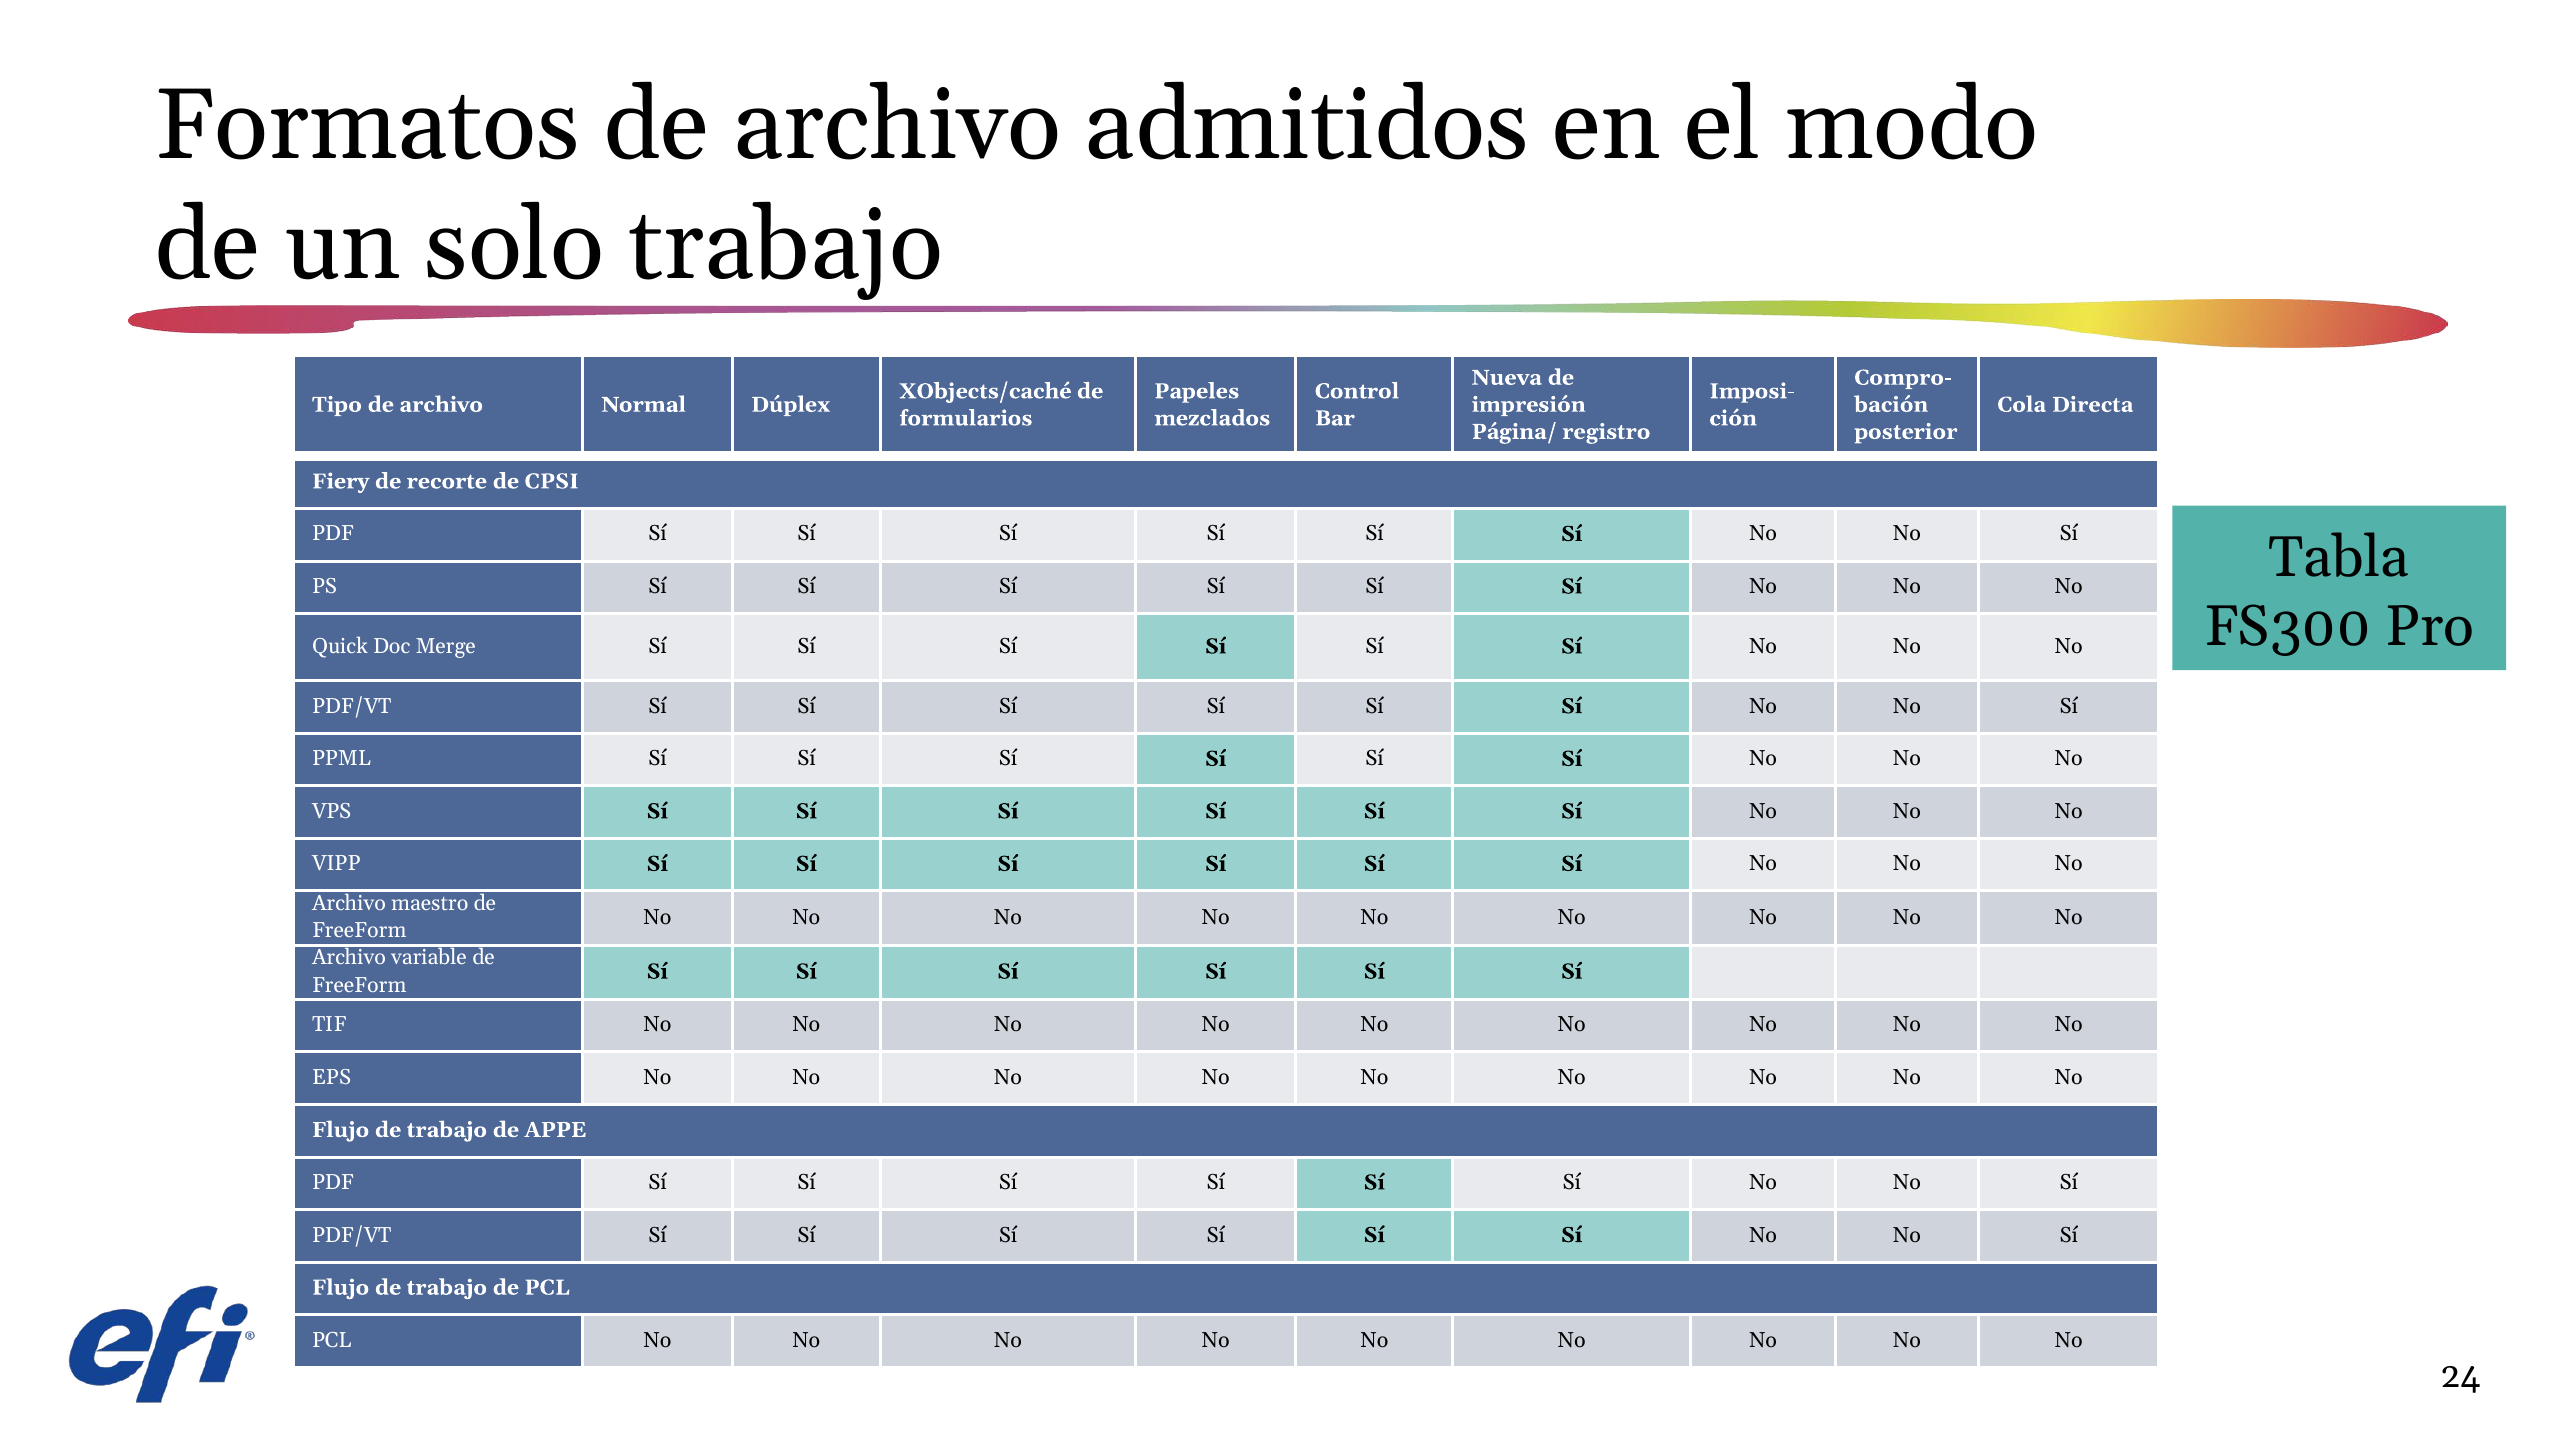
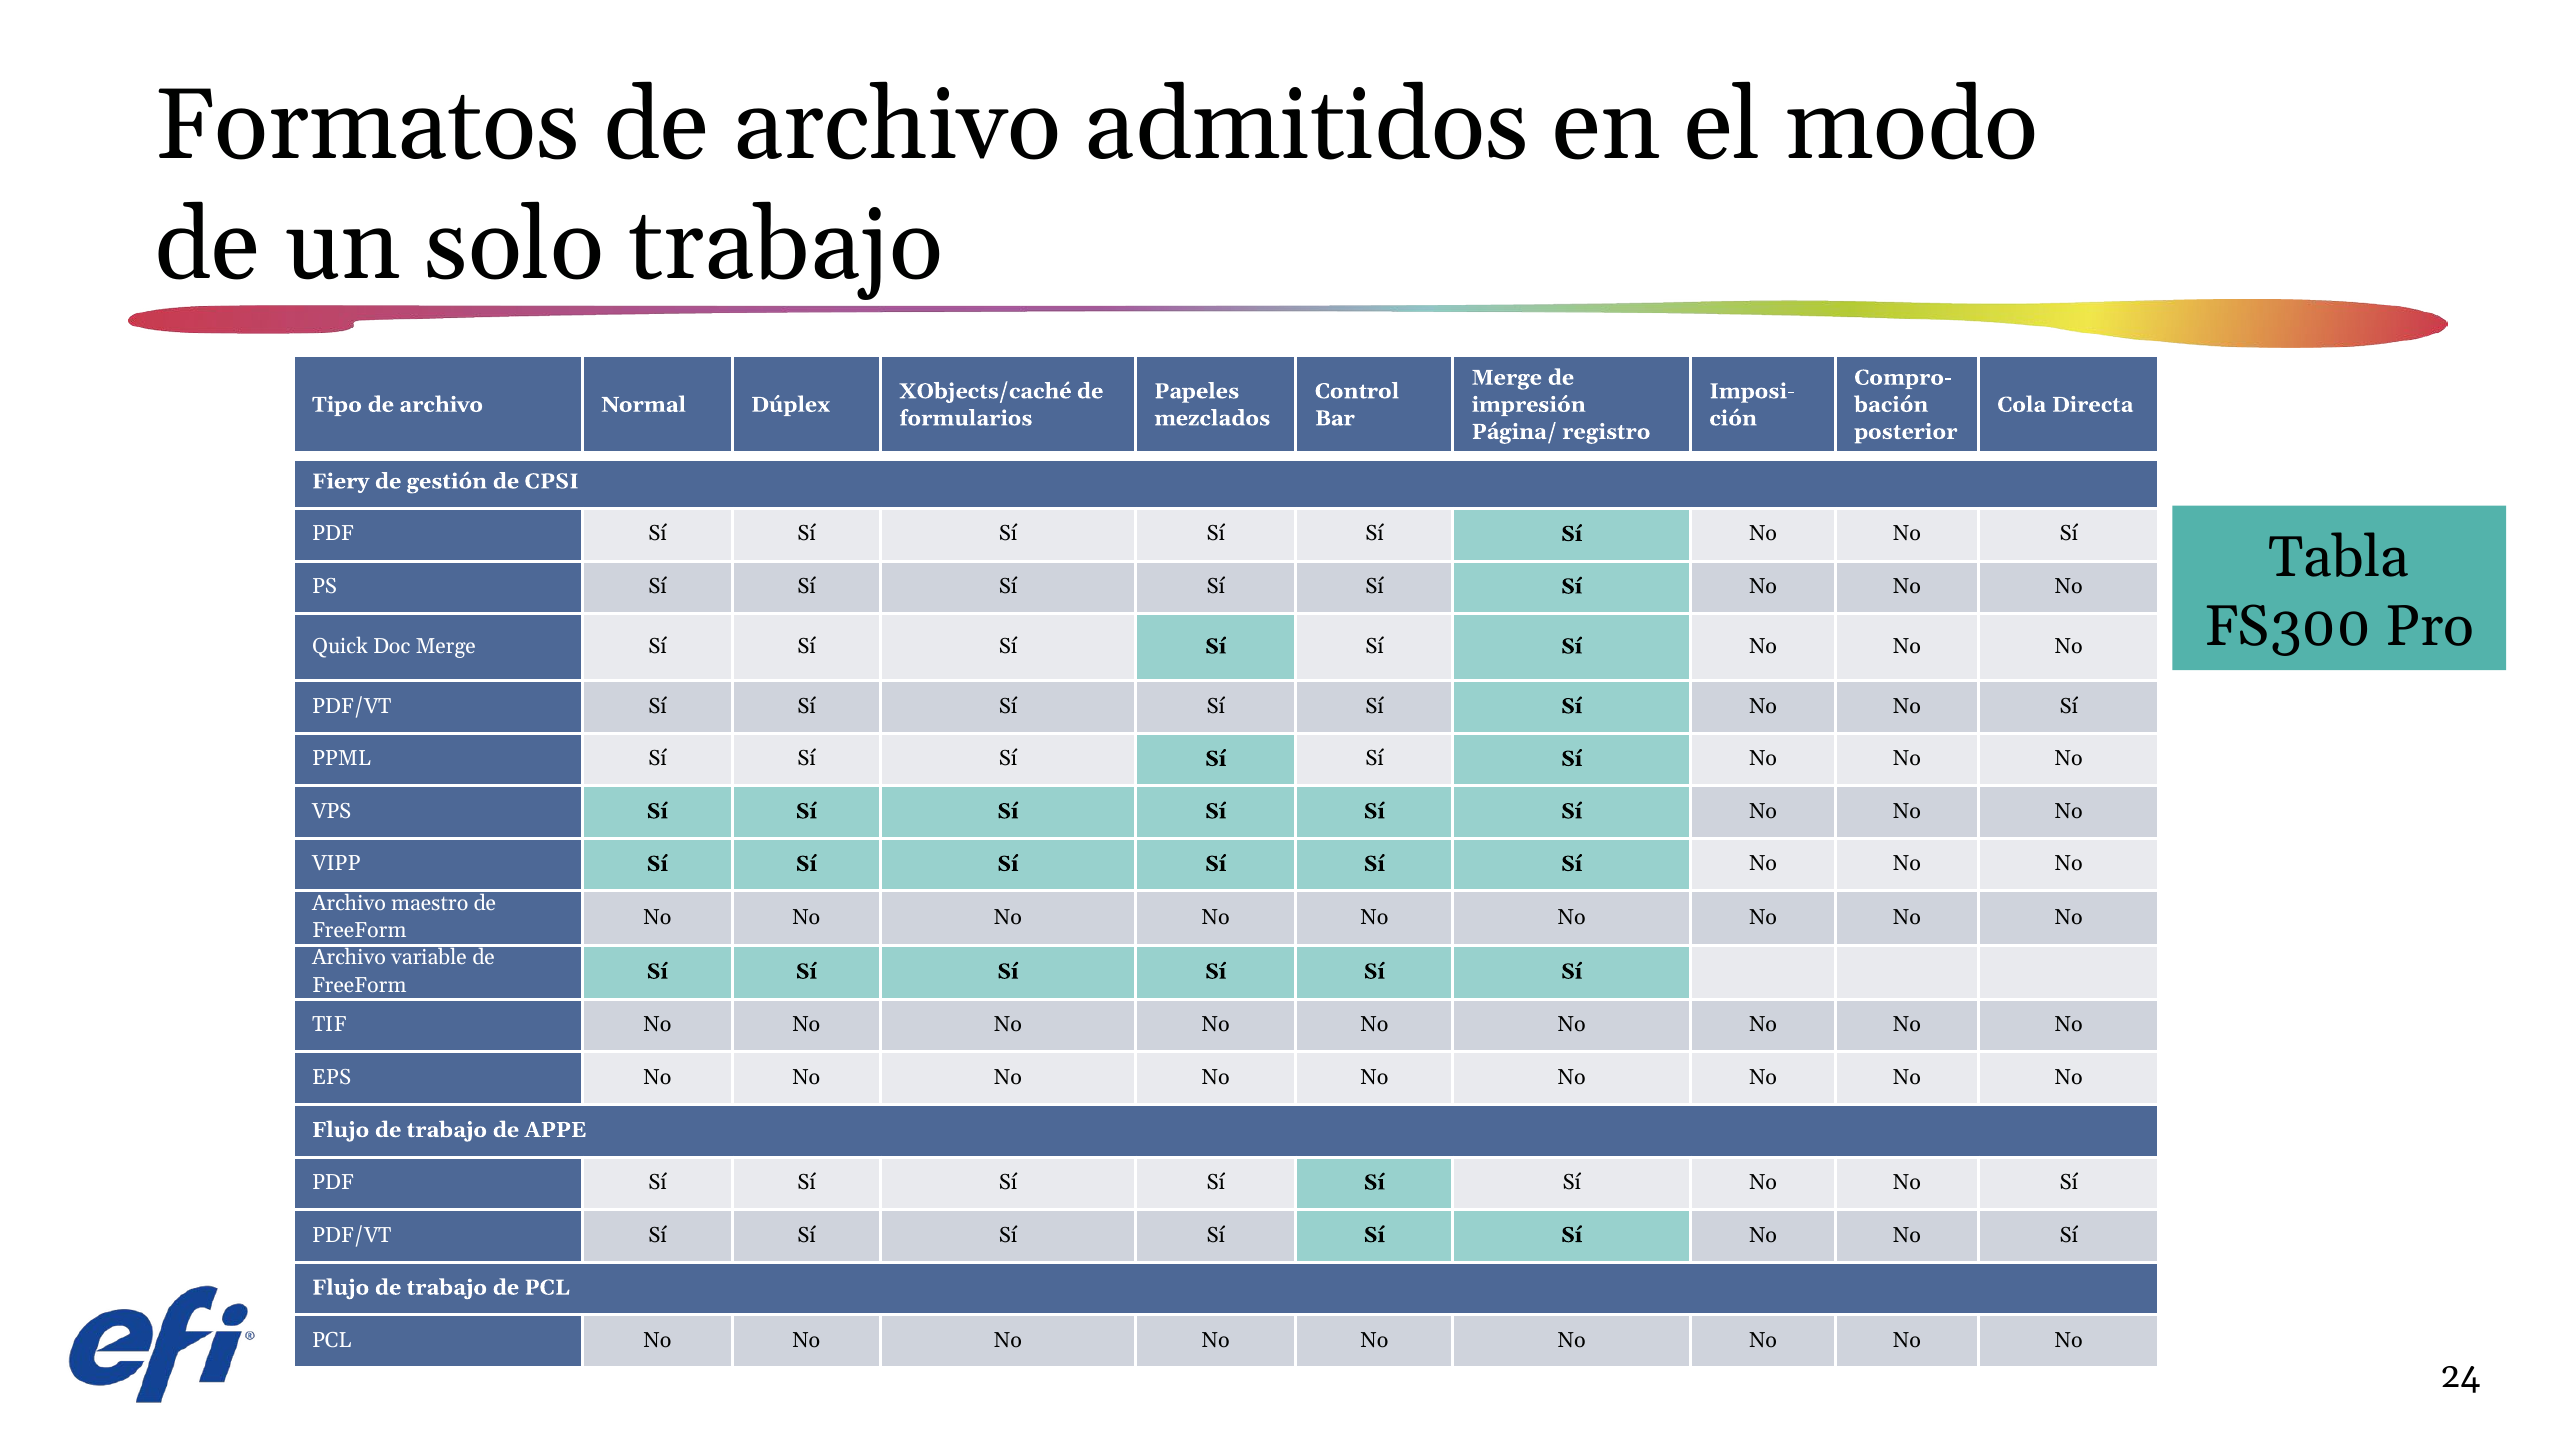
Nueva at (1507, 378): Nueva -> Merge
recorte: recorte -> gestión
